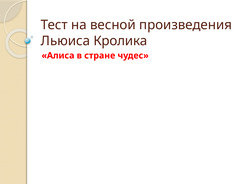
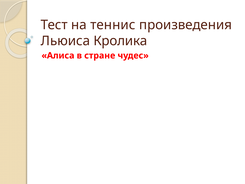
весной: весной -> теннис
